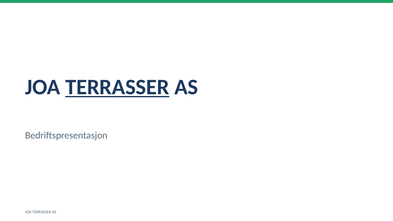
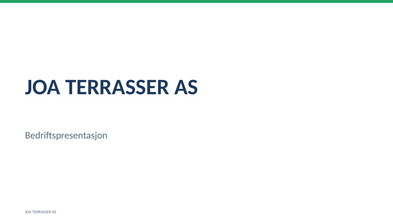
TERRASSER at (117, 87) underline: present -> none
